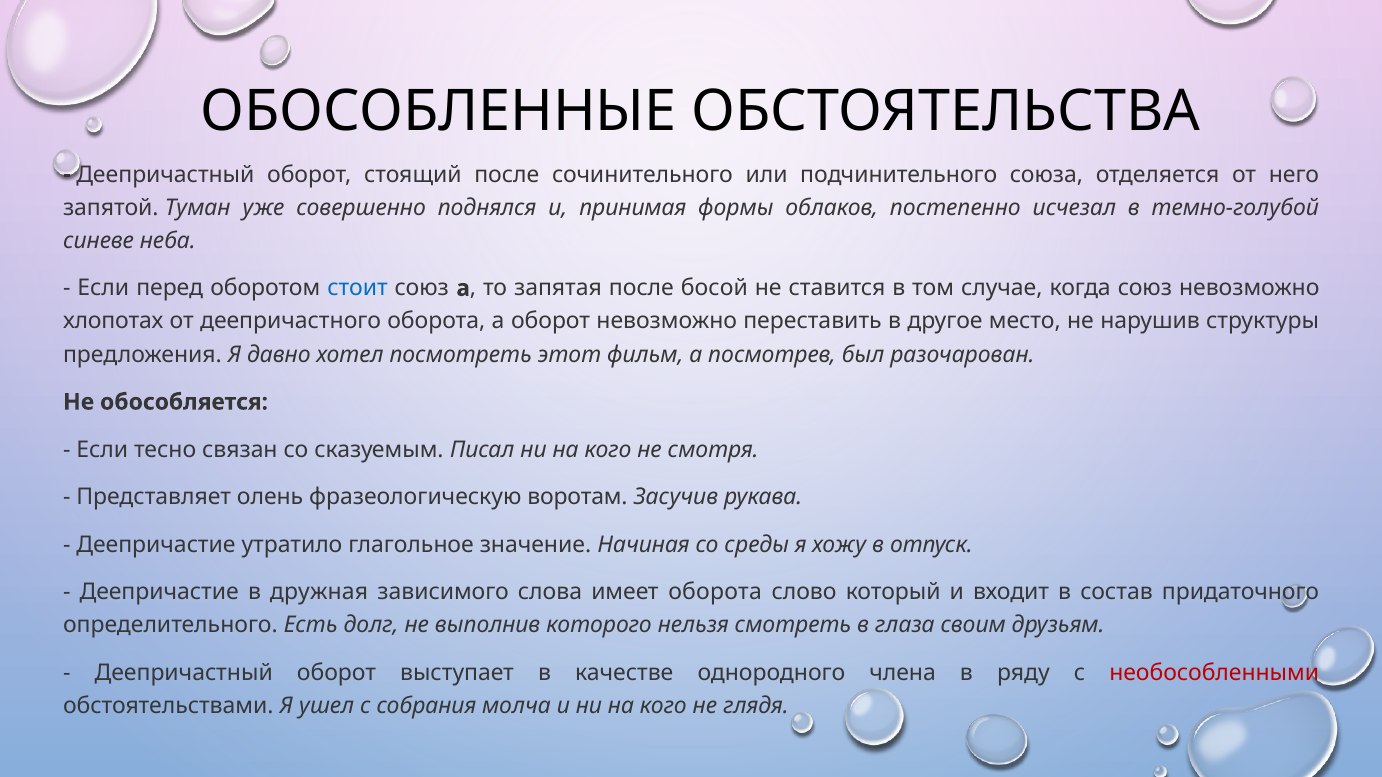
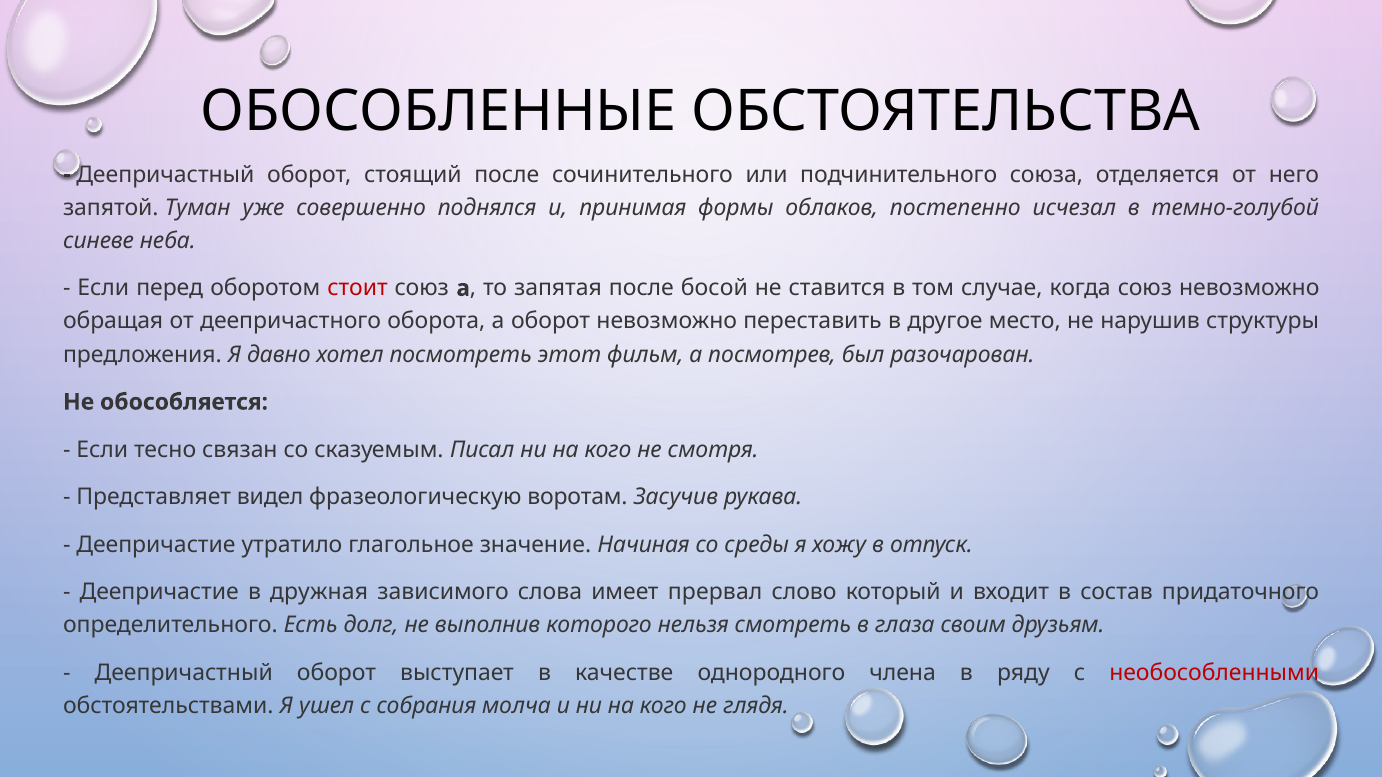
стоит colour: blue -> red
хлопотах: хлопотах -> обращая
олень: олень -> видел
имеет оборота: оборота -> прервал
